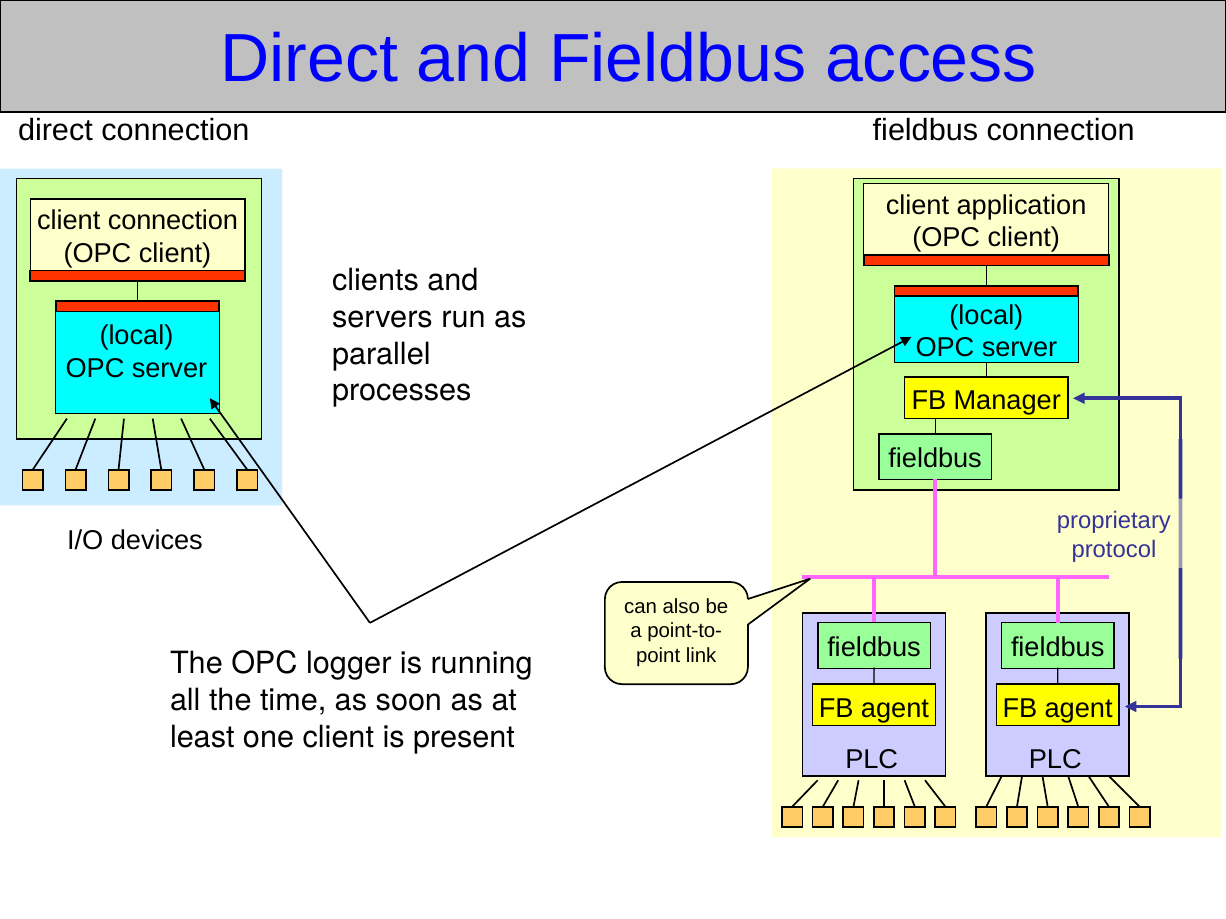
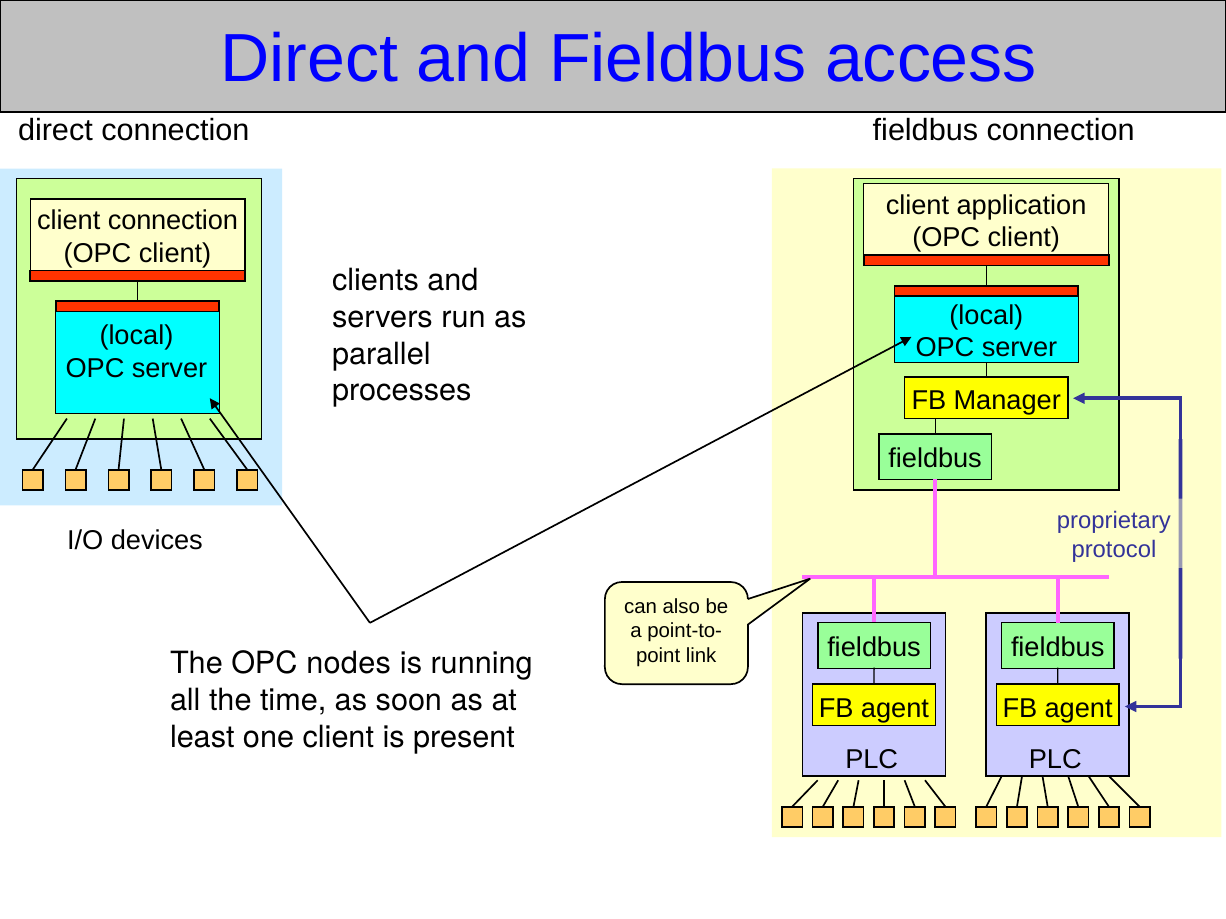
logger: logger -> nodes
